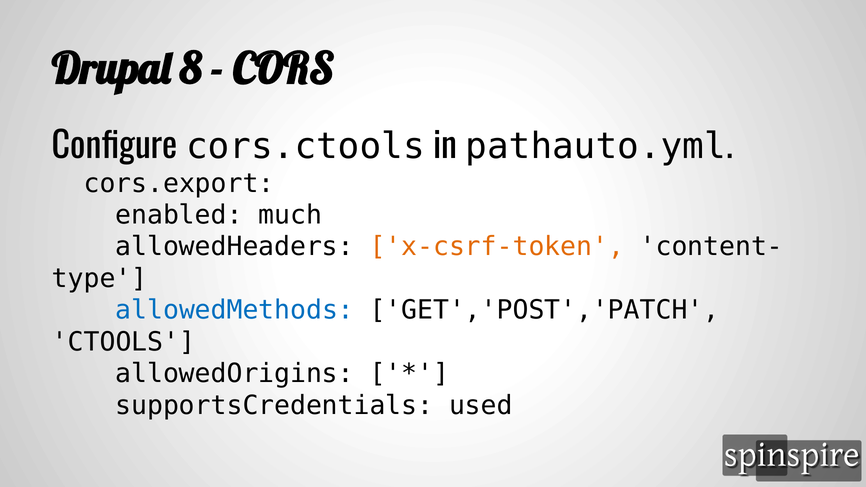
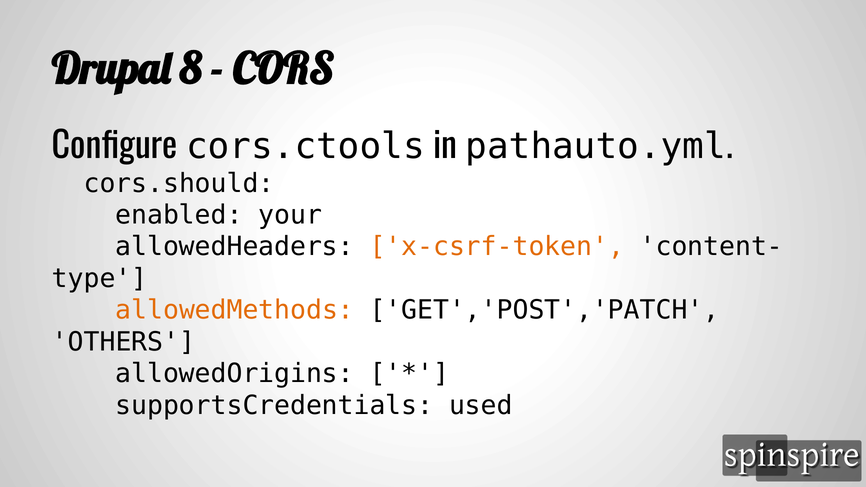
cors.export: cors.export -> cors.should
much: much -> your
allowedMethods colour: blue -> orange
CTOOLS: CTOOLS -> OTHERS
